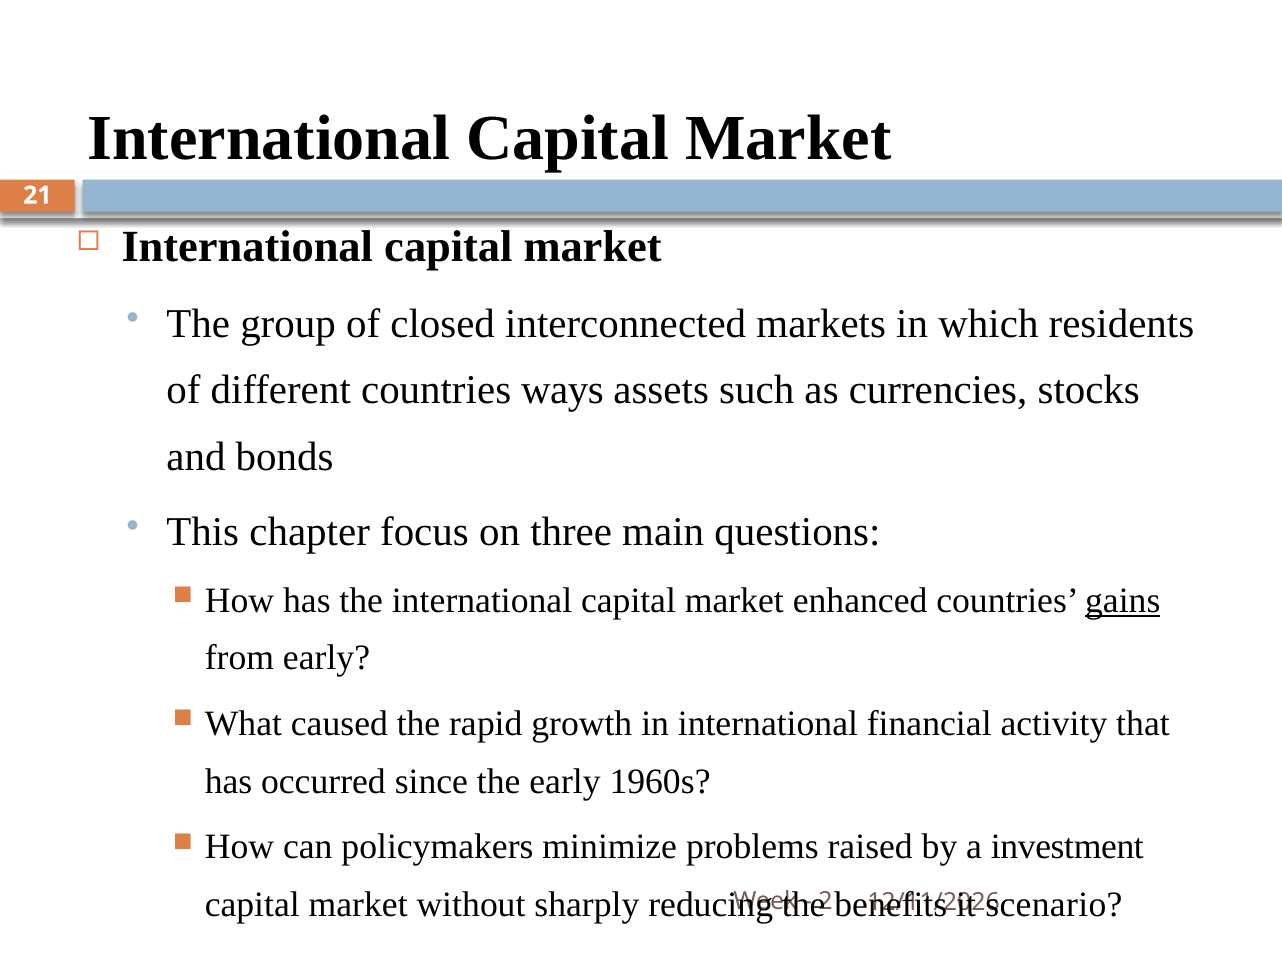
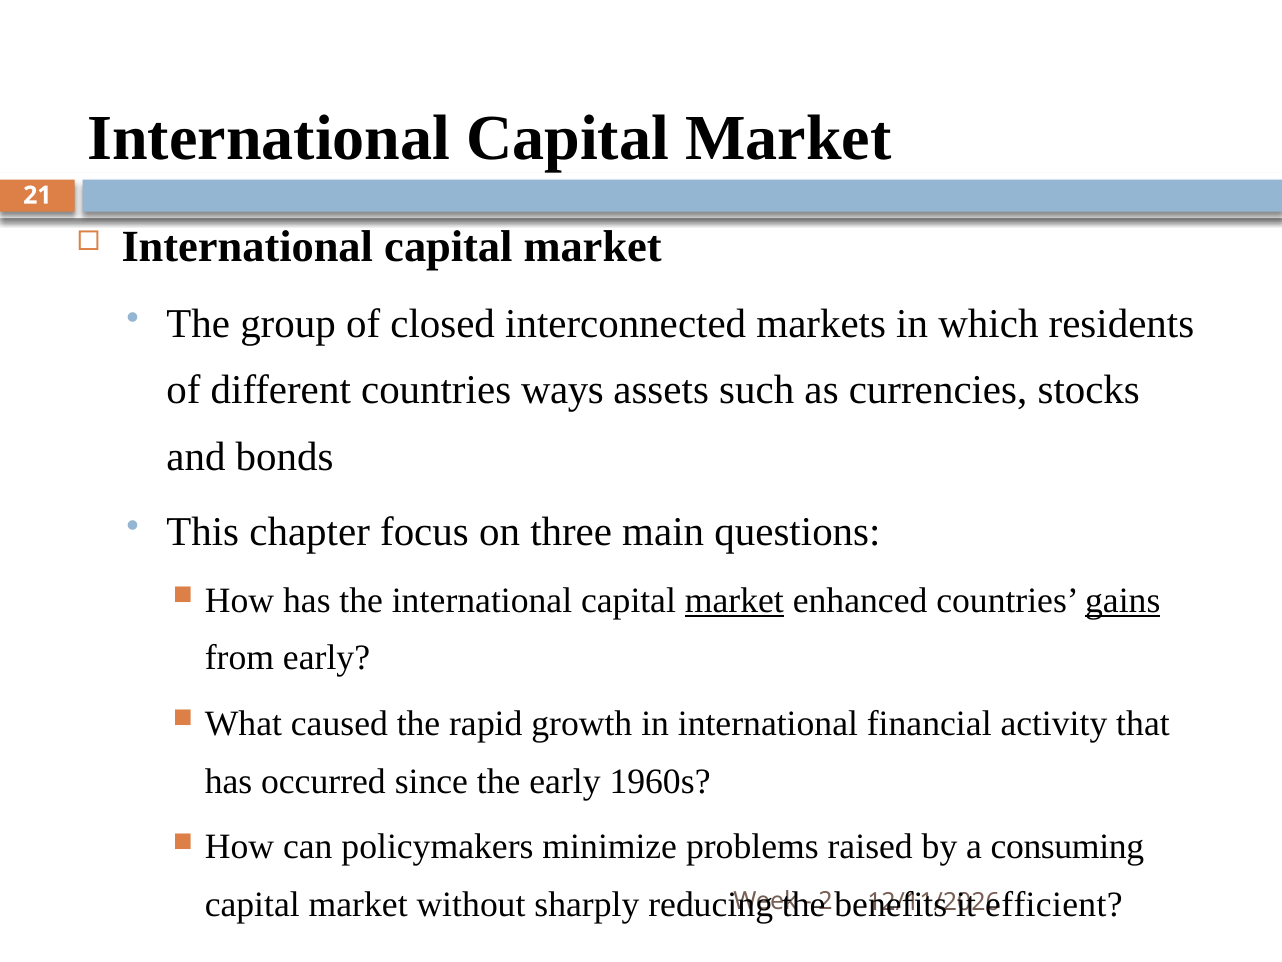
market at (734, 600) underline: none -> present
investment: investment -> consuming
scenario: scenario -> efficient
